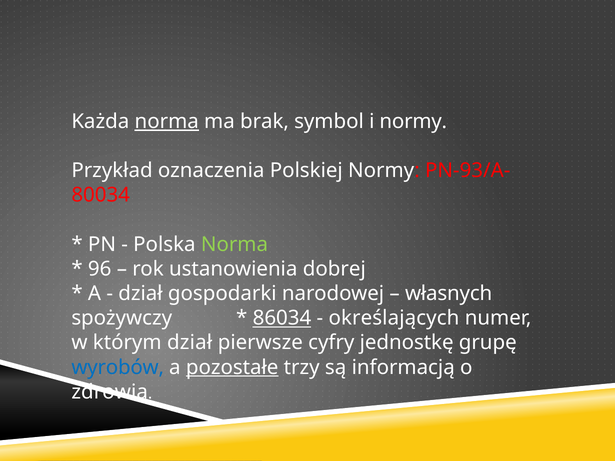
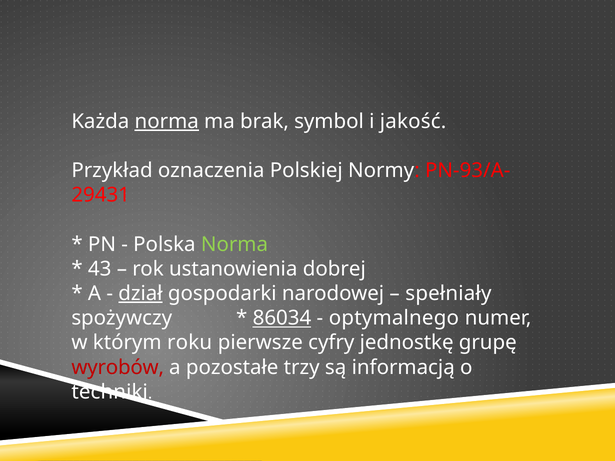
i normy: normy -> jakość
80034: 80034 -> 29431
96: 96 -> 43
dział at (140, 294) underline: none -> present
własnych: własnych -> spełniały
określających: określających -> optymalnego
którym dział: dział -> roku
wyrobów colour: blue -> red
pozostałe underline: present -> none
zdrowia: zdrowia -> techniki
